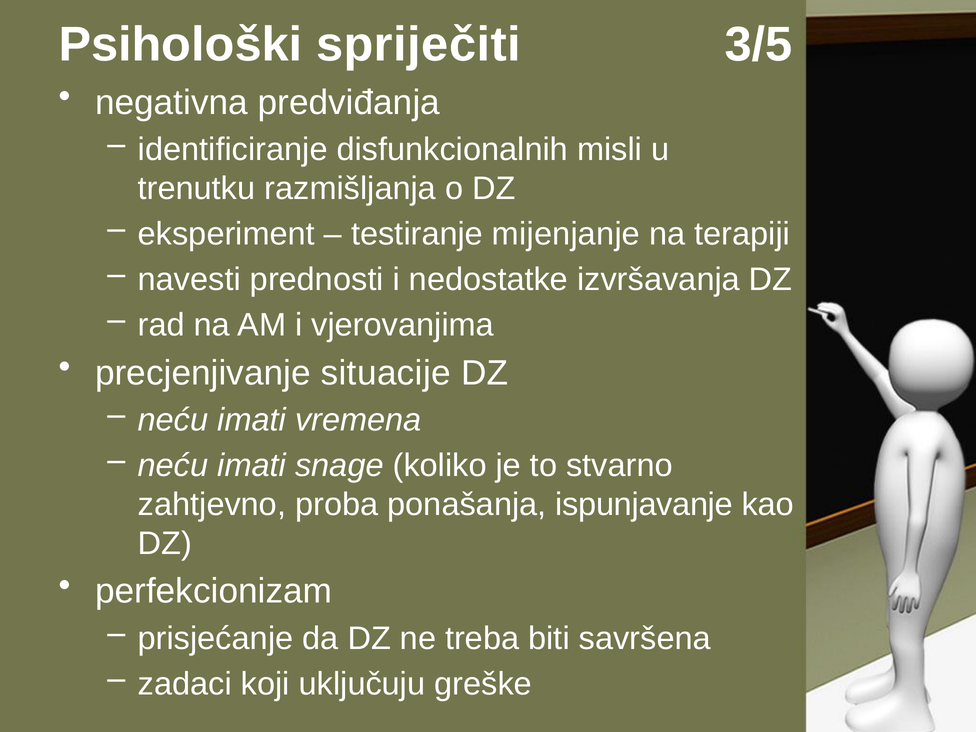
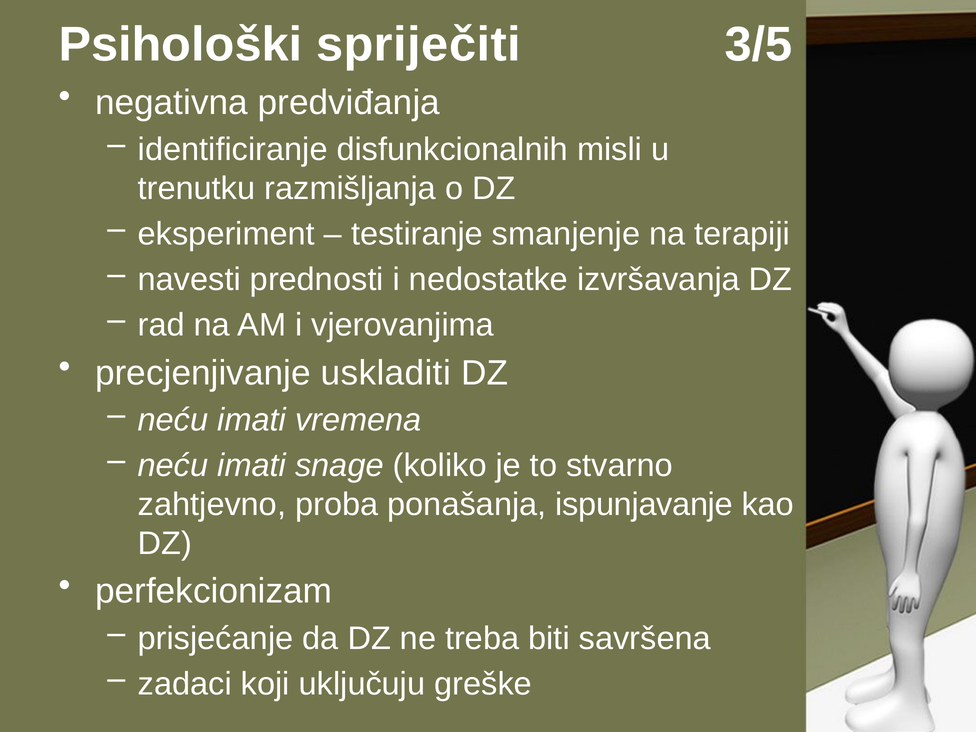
mijenjanje: mijenjanje -> smanjenje
situacije: situacije -> uskladiti
